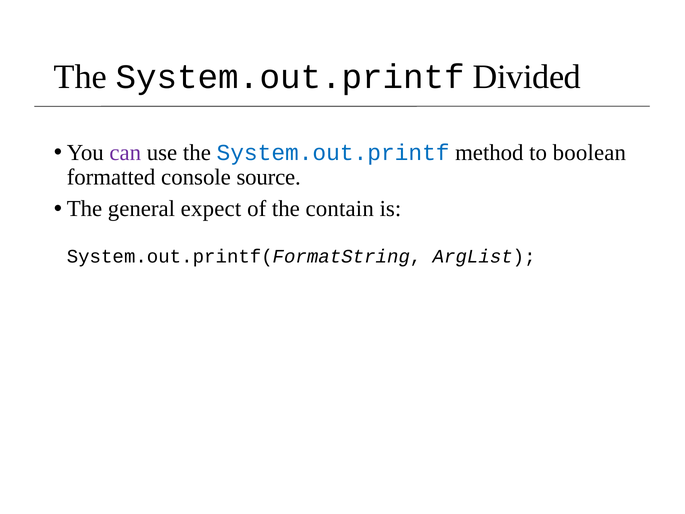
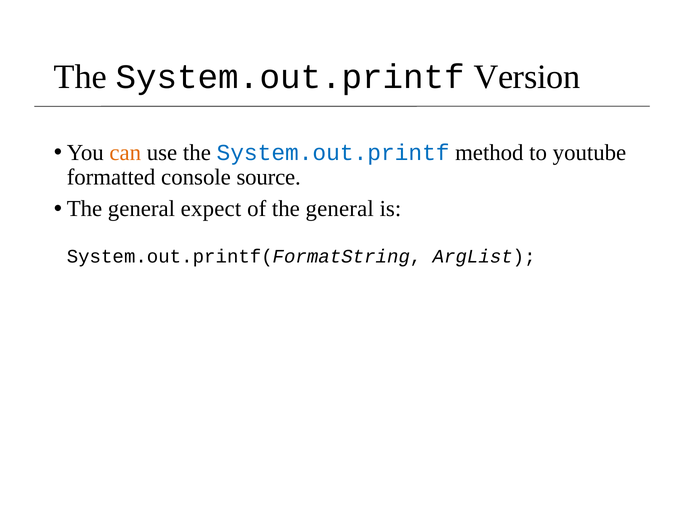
Divided: Divided -> Version
can colour: purple -> orange
boolean: boolean -> youtube
of the contain: contain -> general
